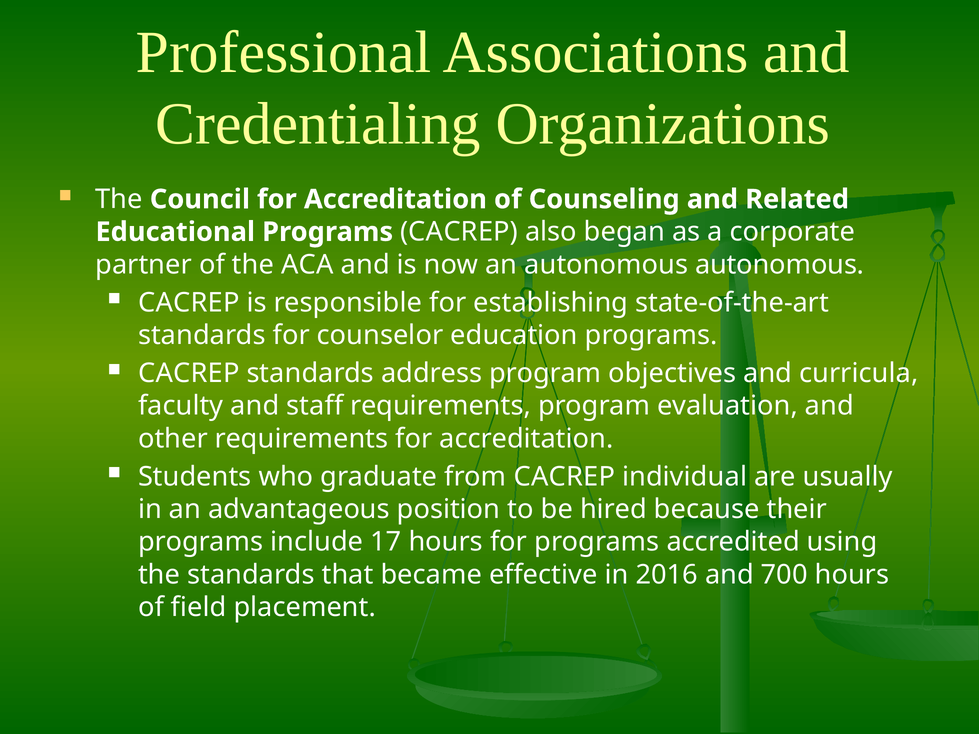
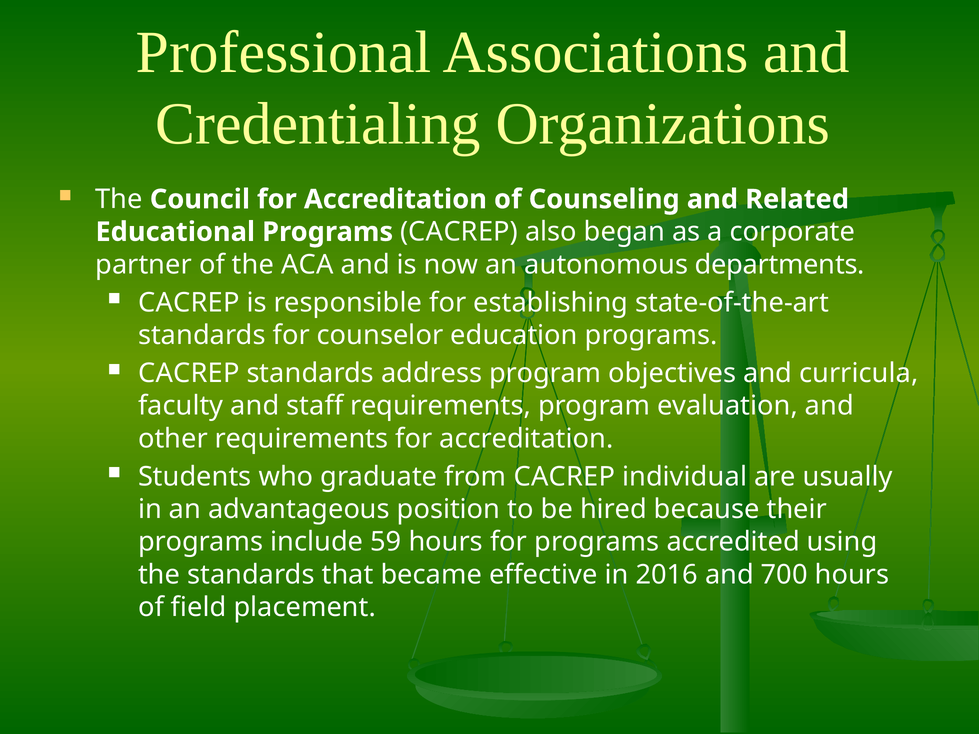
autonomous autonomous: autonomous -> departments
17: 17 -> 59
